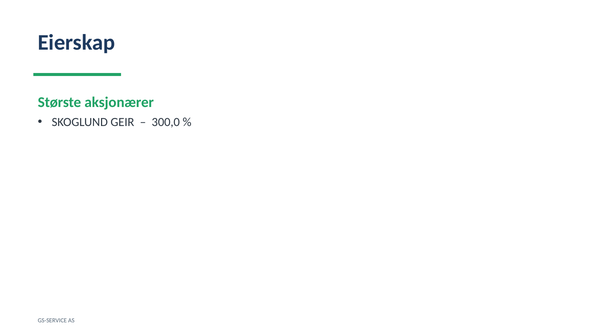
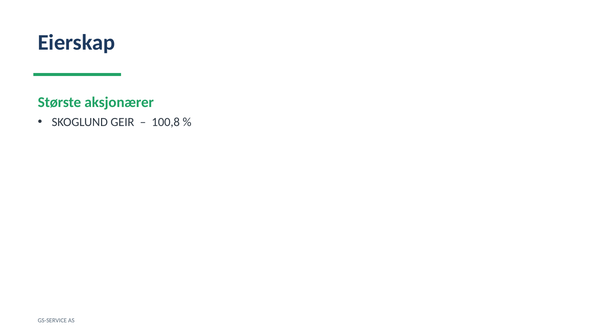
300,0: 300,0 -> 100,8
